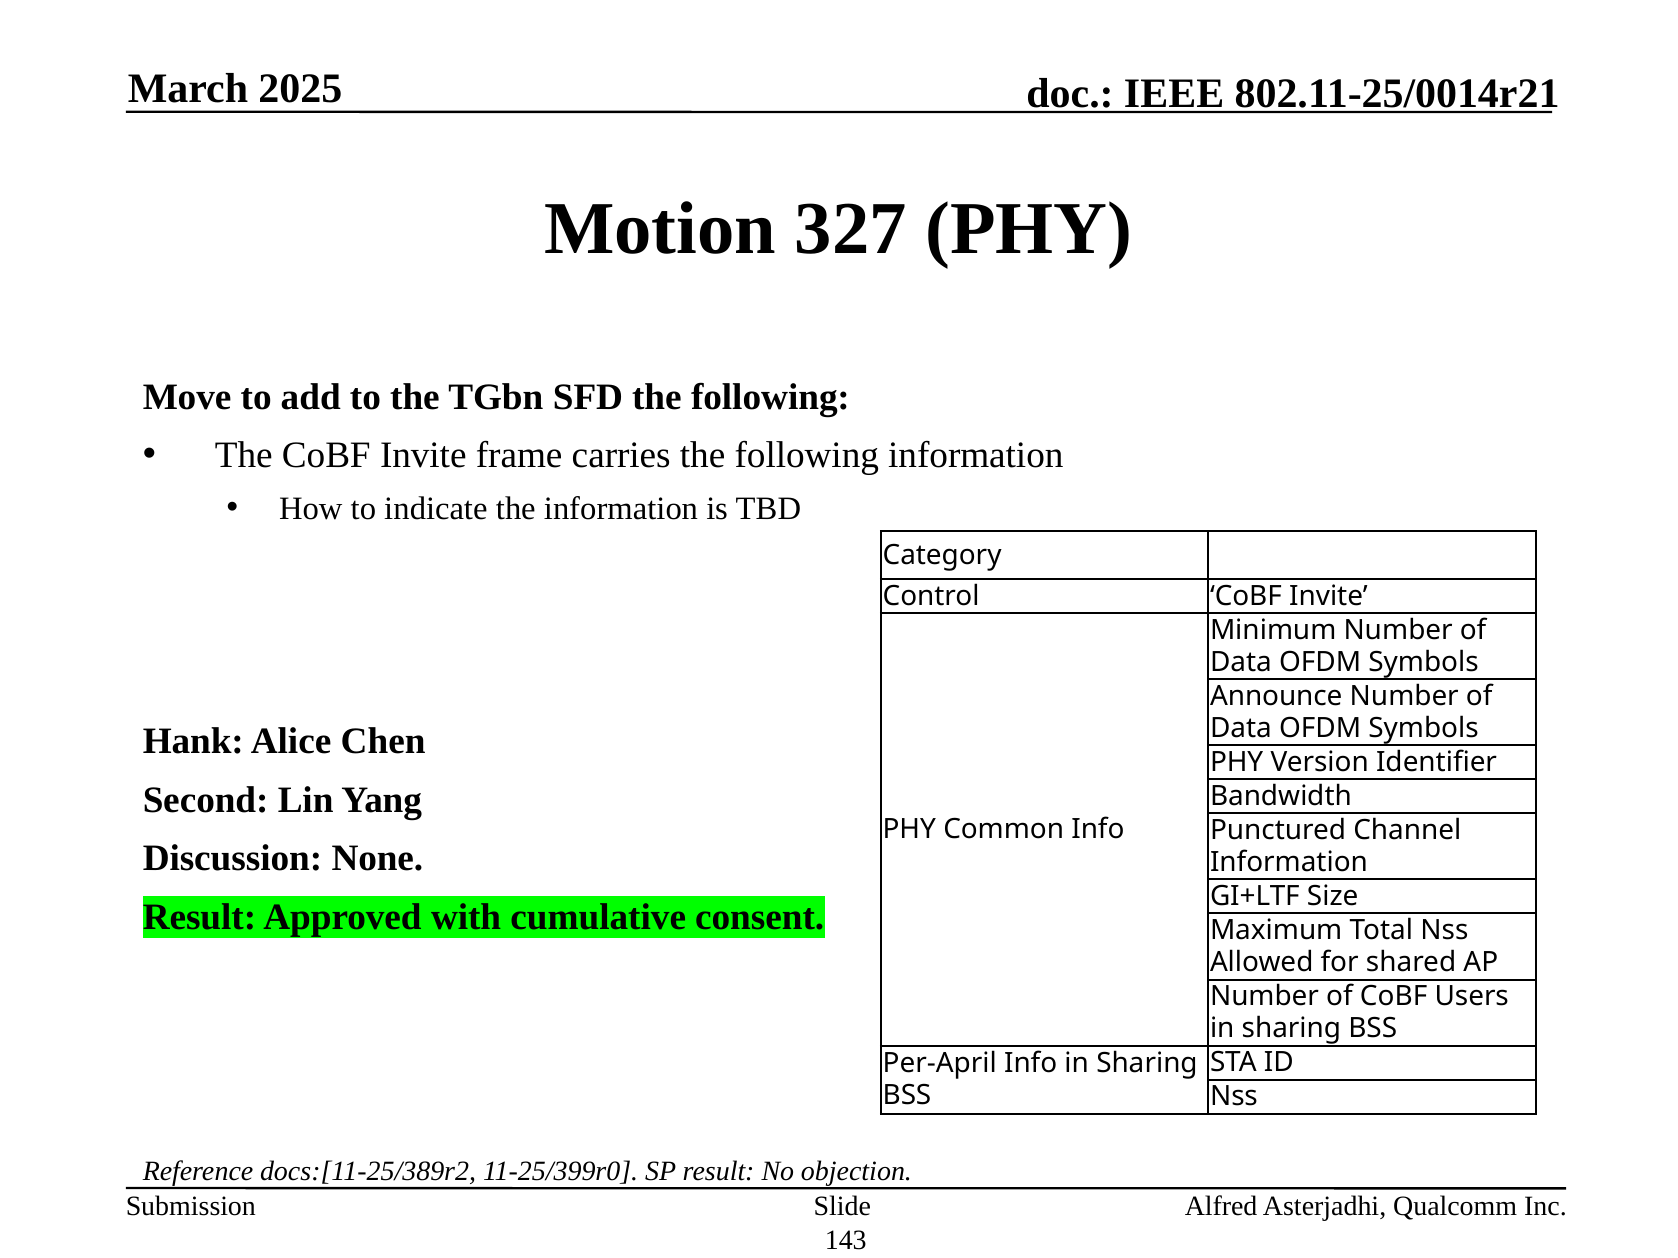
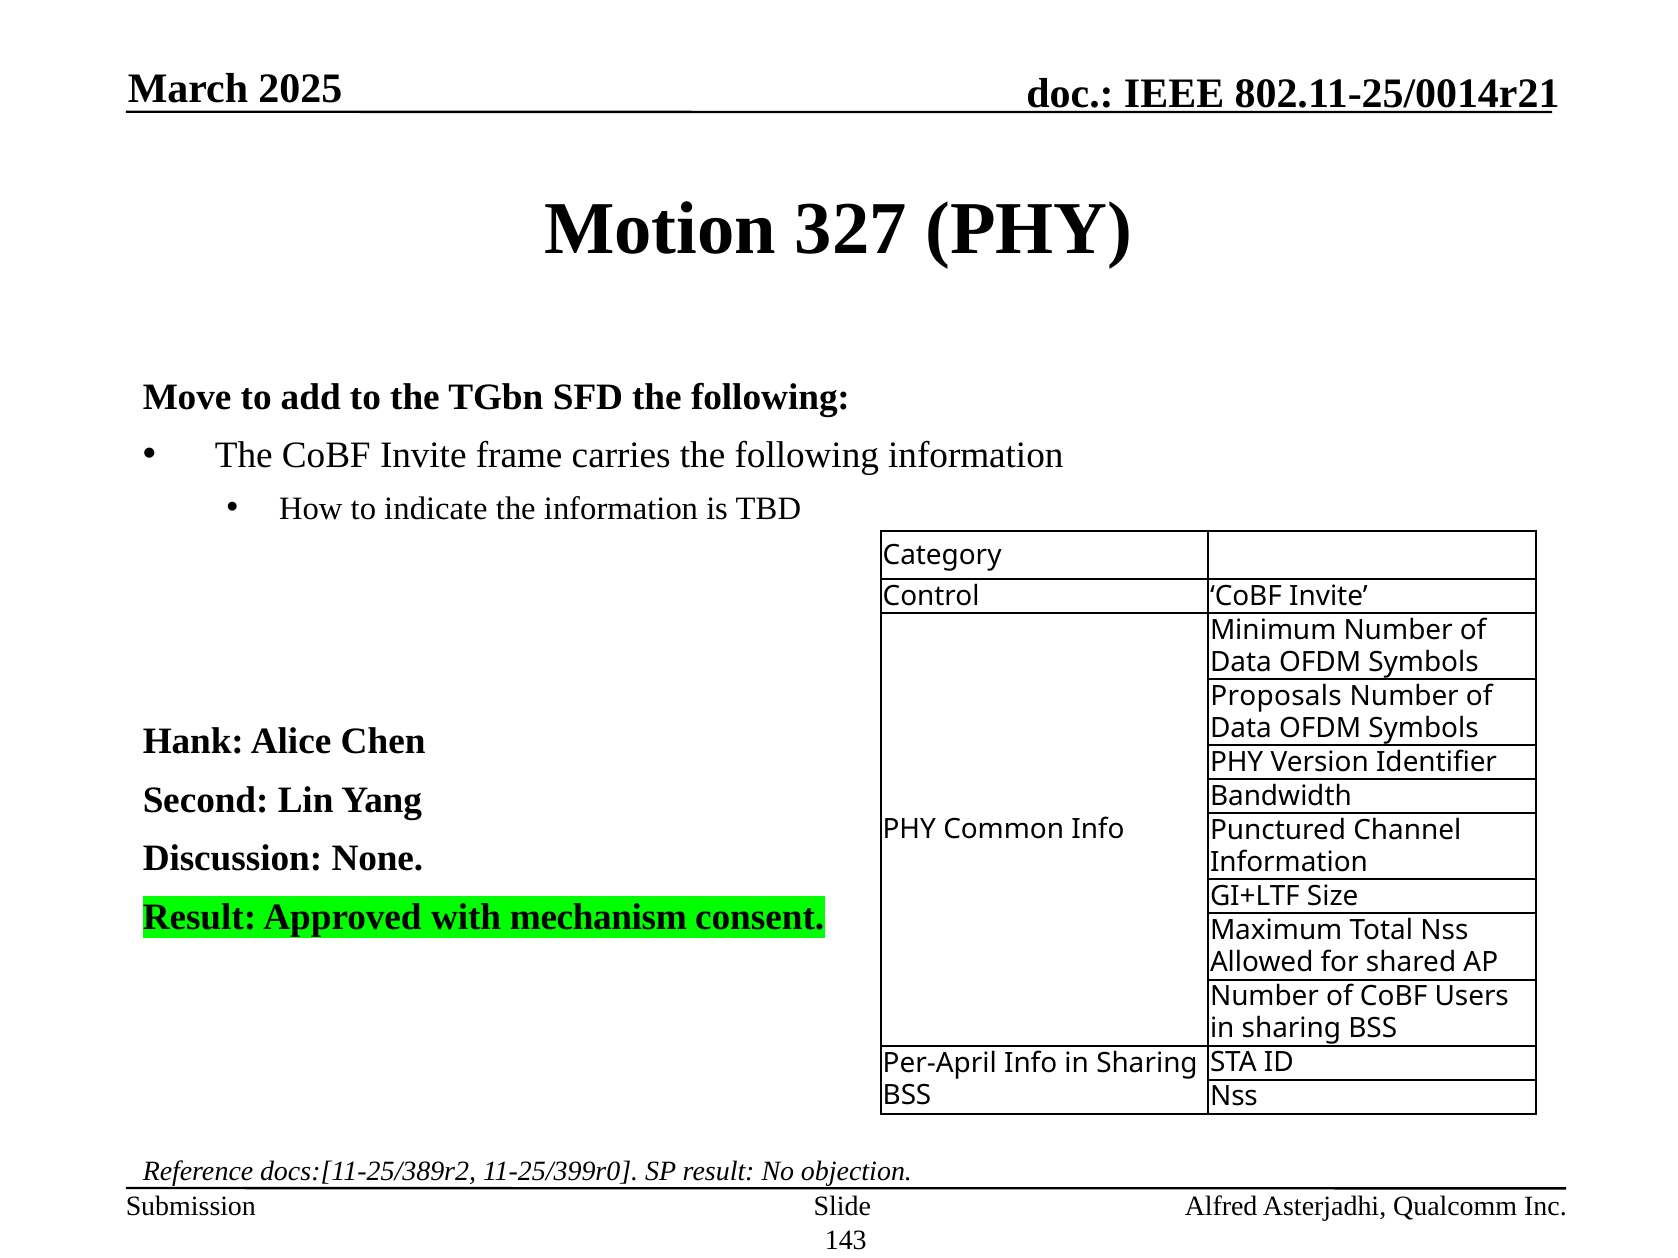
Announce: Announce -> Proposals
cumulative: cumulative -> mechanism
